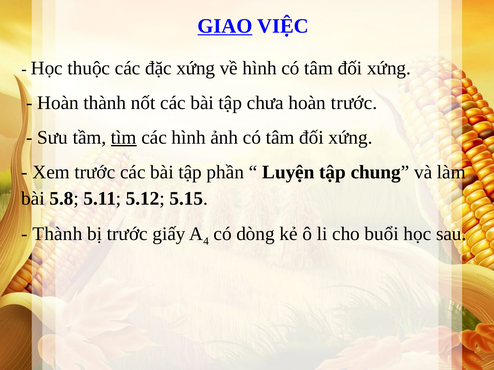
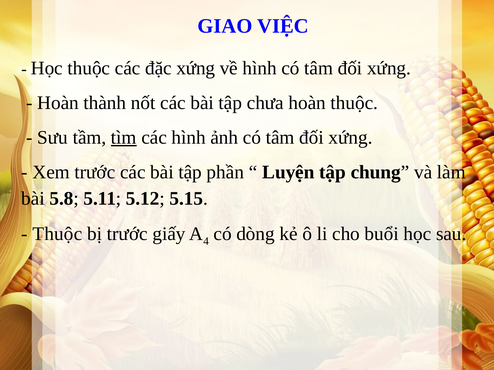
GIAO underline: present -> none
hoàn trước: trước -> thuộc
Thành at (57, 234): Thành -> Thuộc
